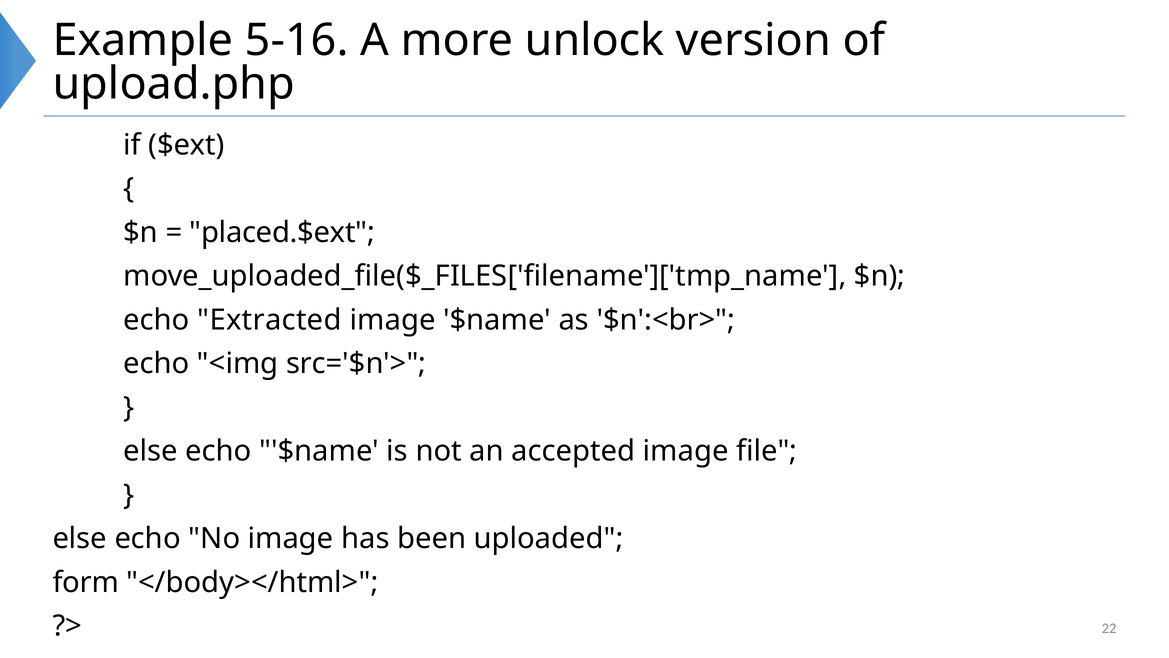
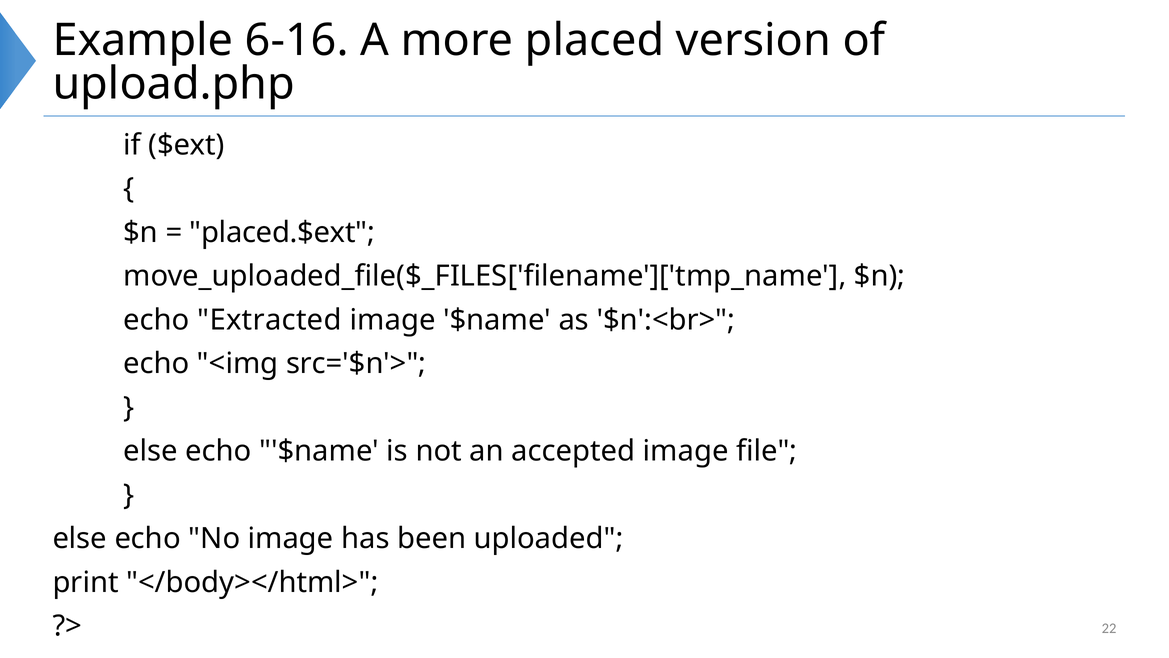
5-16: 5-16 -> 6-16
unlock: unlock -> placed
form: form -> print
